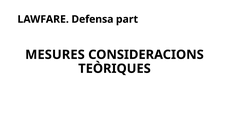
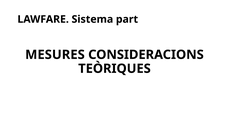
Defensa: Defensa -> Sistema
